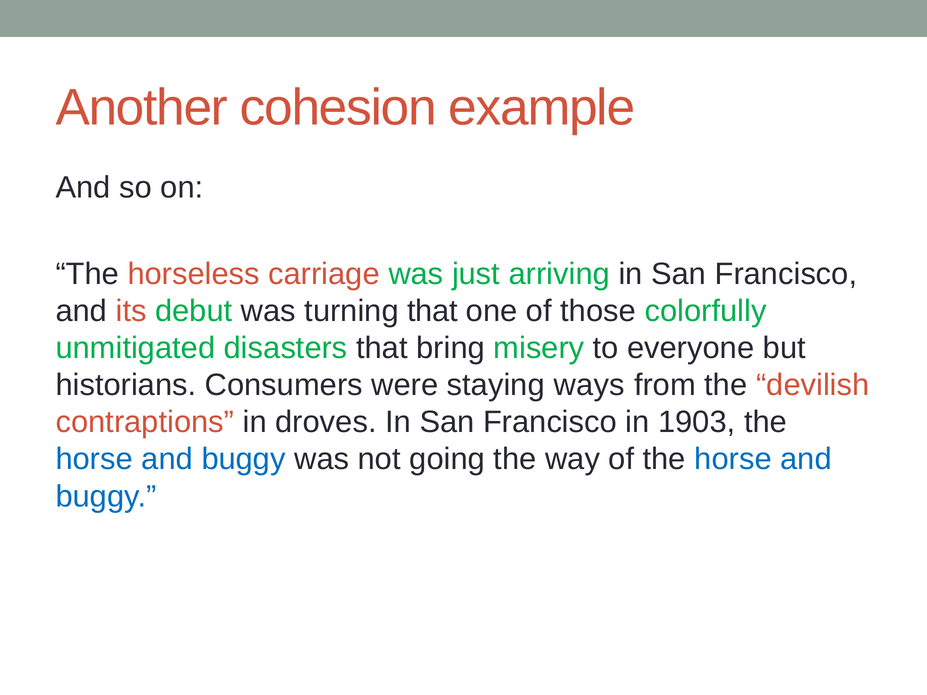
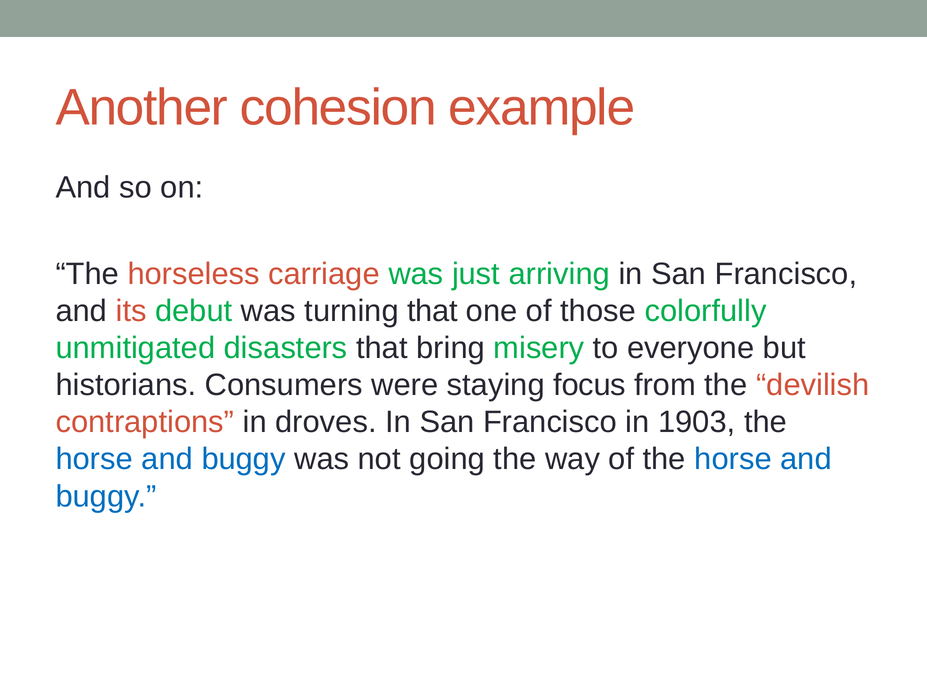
ways: ways -> focus
